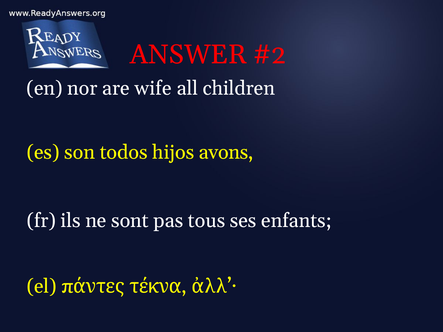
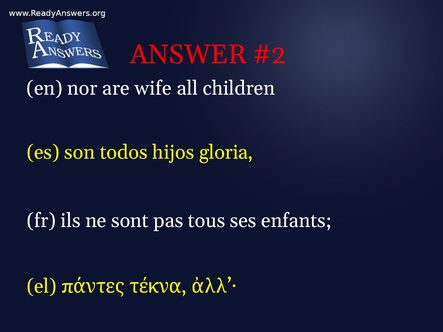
avons: avons -> gloria
